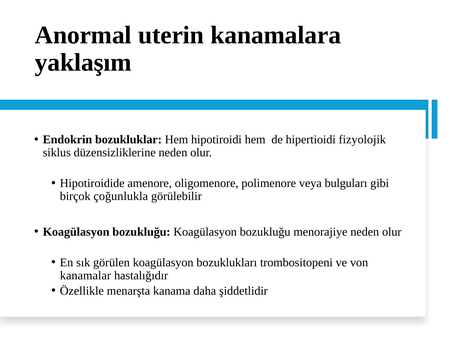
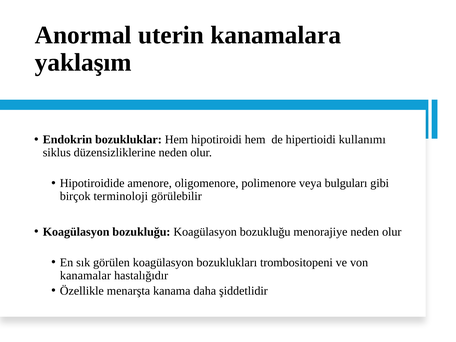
fizyolojik: fizyolojik -> kullanımı
çoğunlukla: çoğunlukla -> terminoloji
